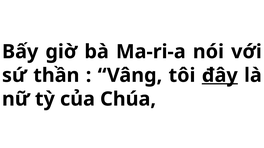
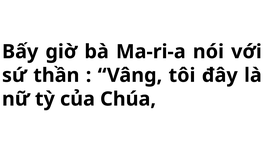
đây underline: present -> none
